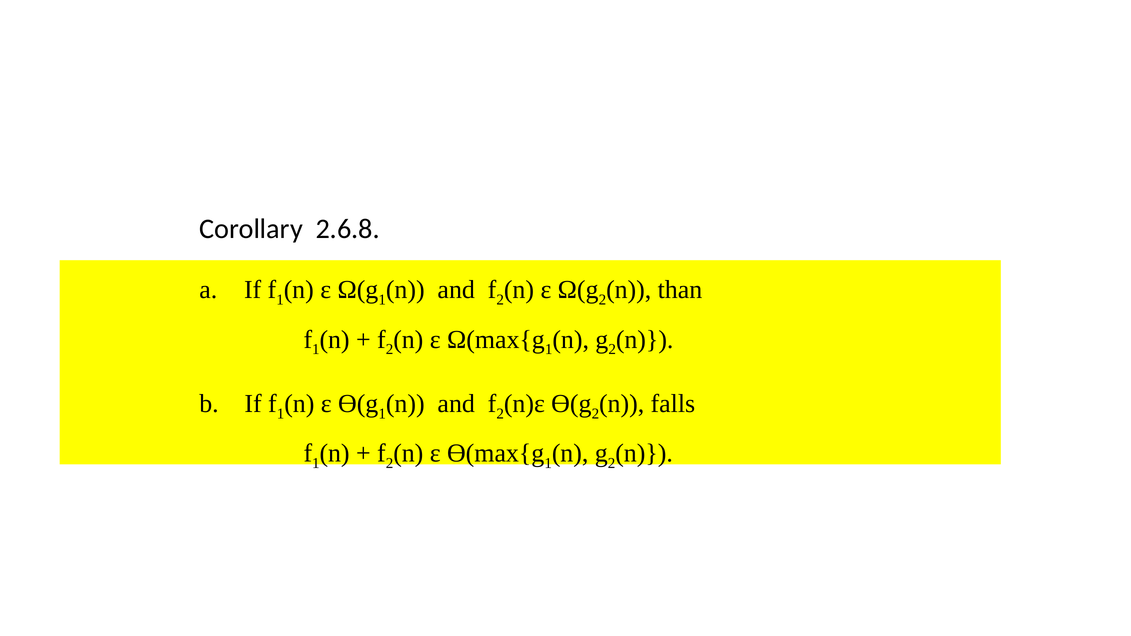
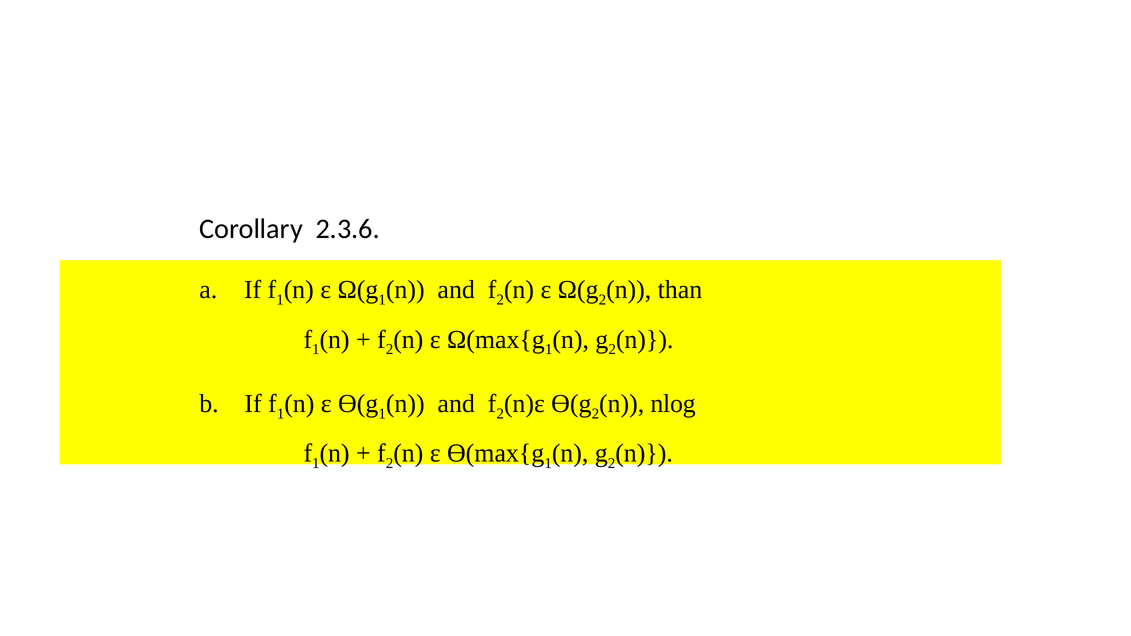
2.6.8: 2.6.8 -> 2.3.6
falls: falls -> nlog
